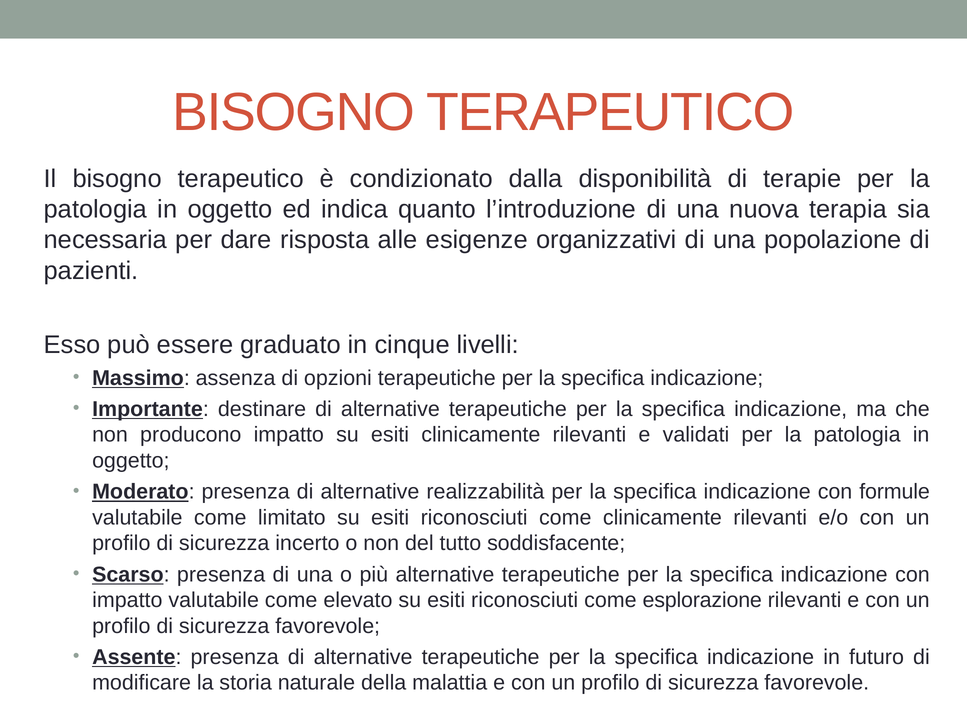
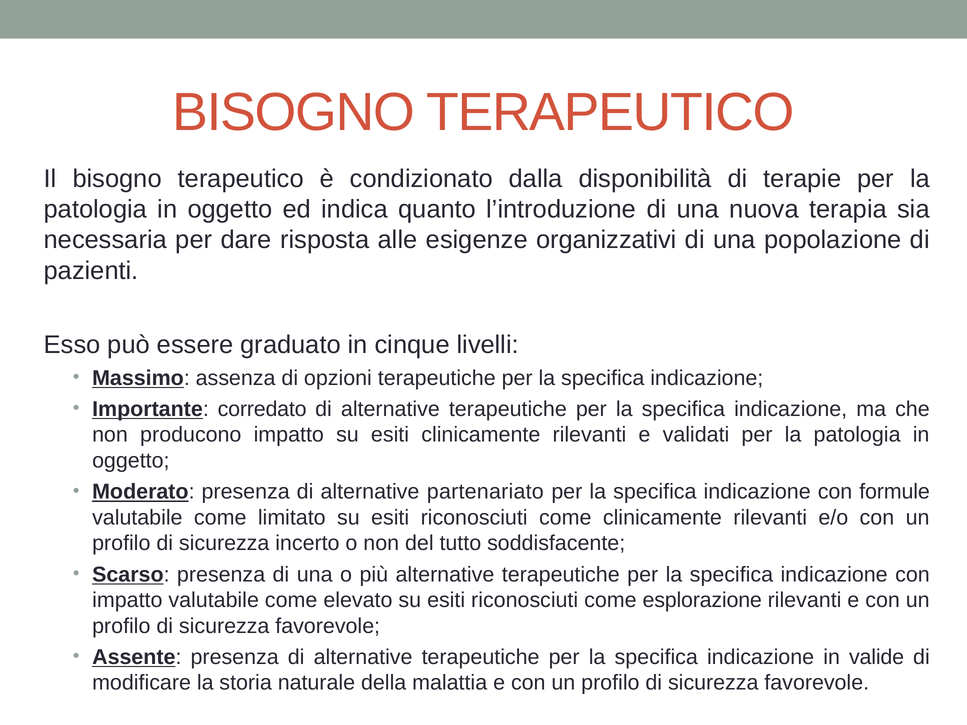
destinare: destinare -> corredato
realizzabilità: realizzabilità -> partenariato
futuro: futuro -> valide
